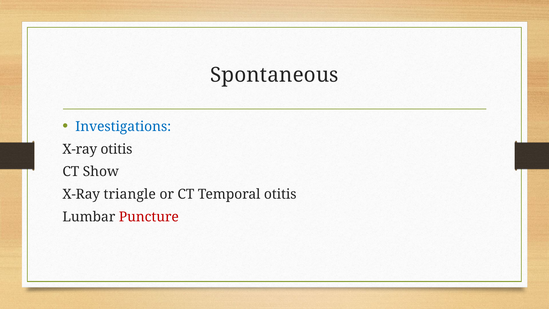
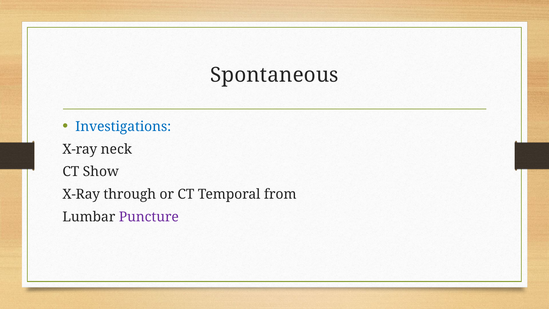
X-ray otitis: otitis -> neck
triangle: triangle -> through
Temporal otitis: otitis -> from
Puncture colour: red -> purple
